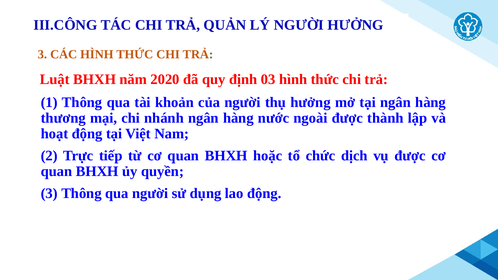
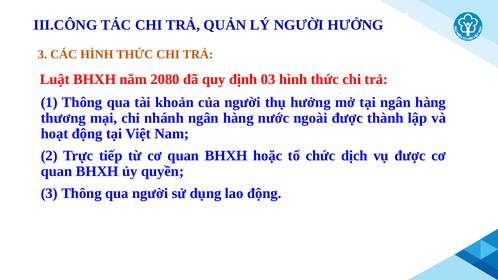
2020: 2020 -> 2080
